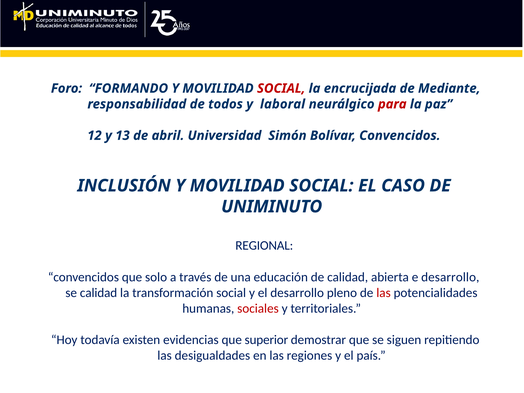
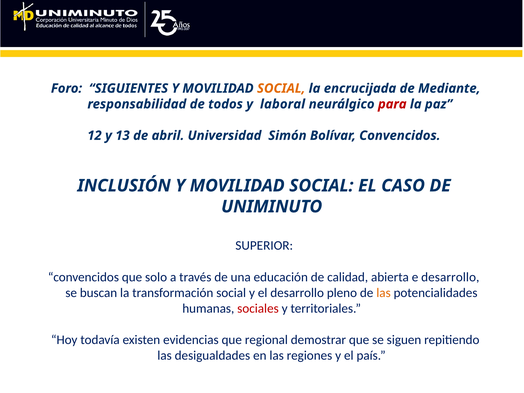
FORMANDO: FORMANDO -> SIGUIENTES
SOCIAL at (281, 88) colour: red -> orange
REGIONAL: REGIONAL -> SUPERIOR
se calidad: calidad -> buscan
las at (384, 293) colour: red -> orange
superior: superior -> regional
